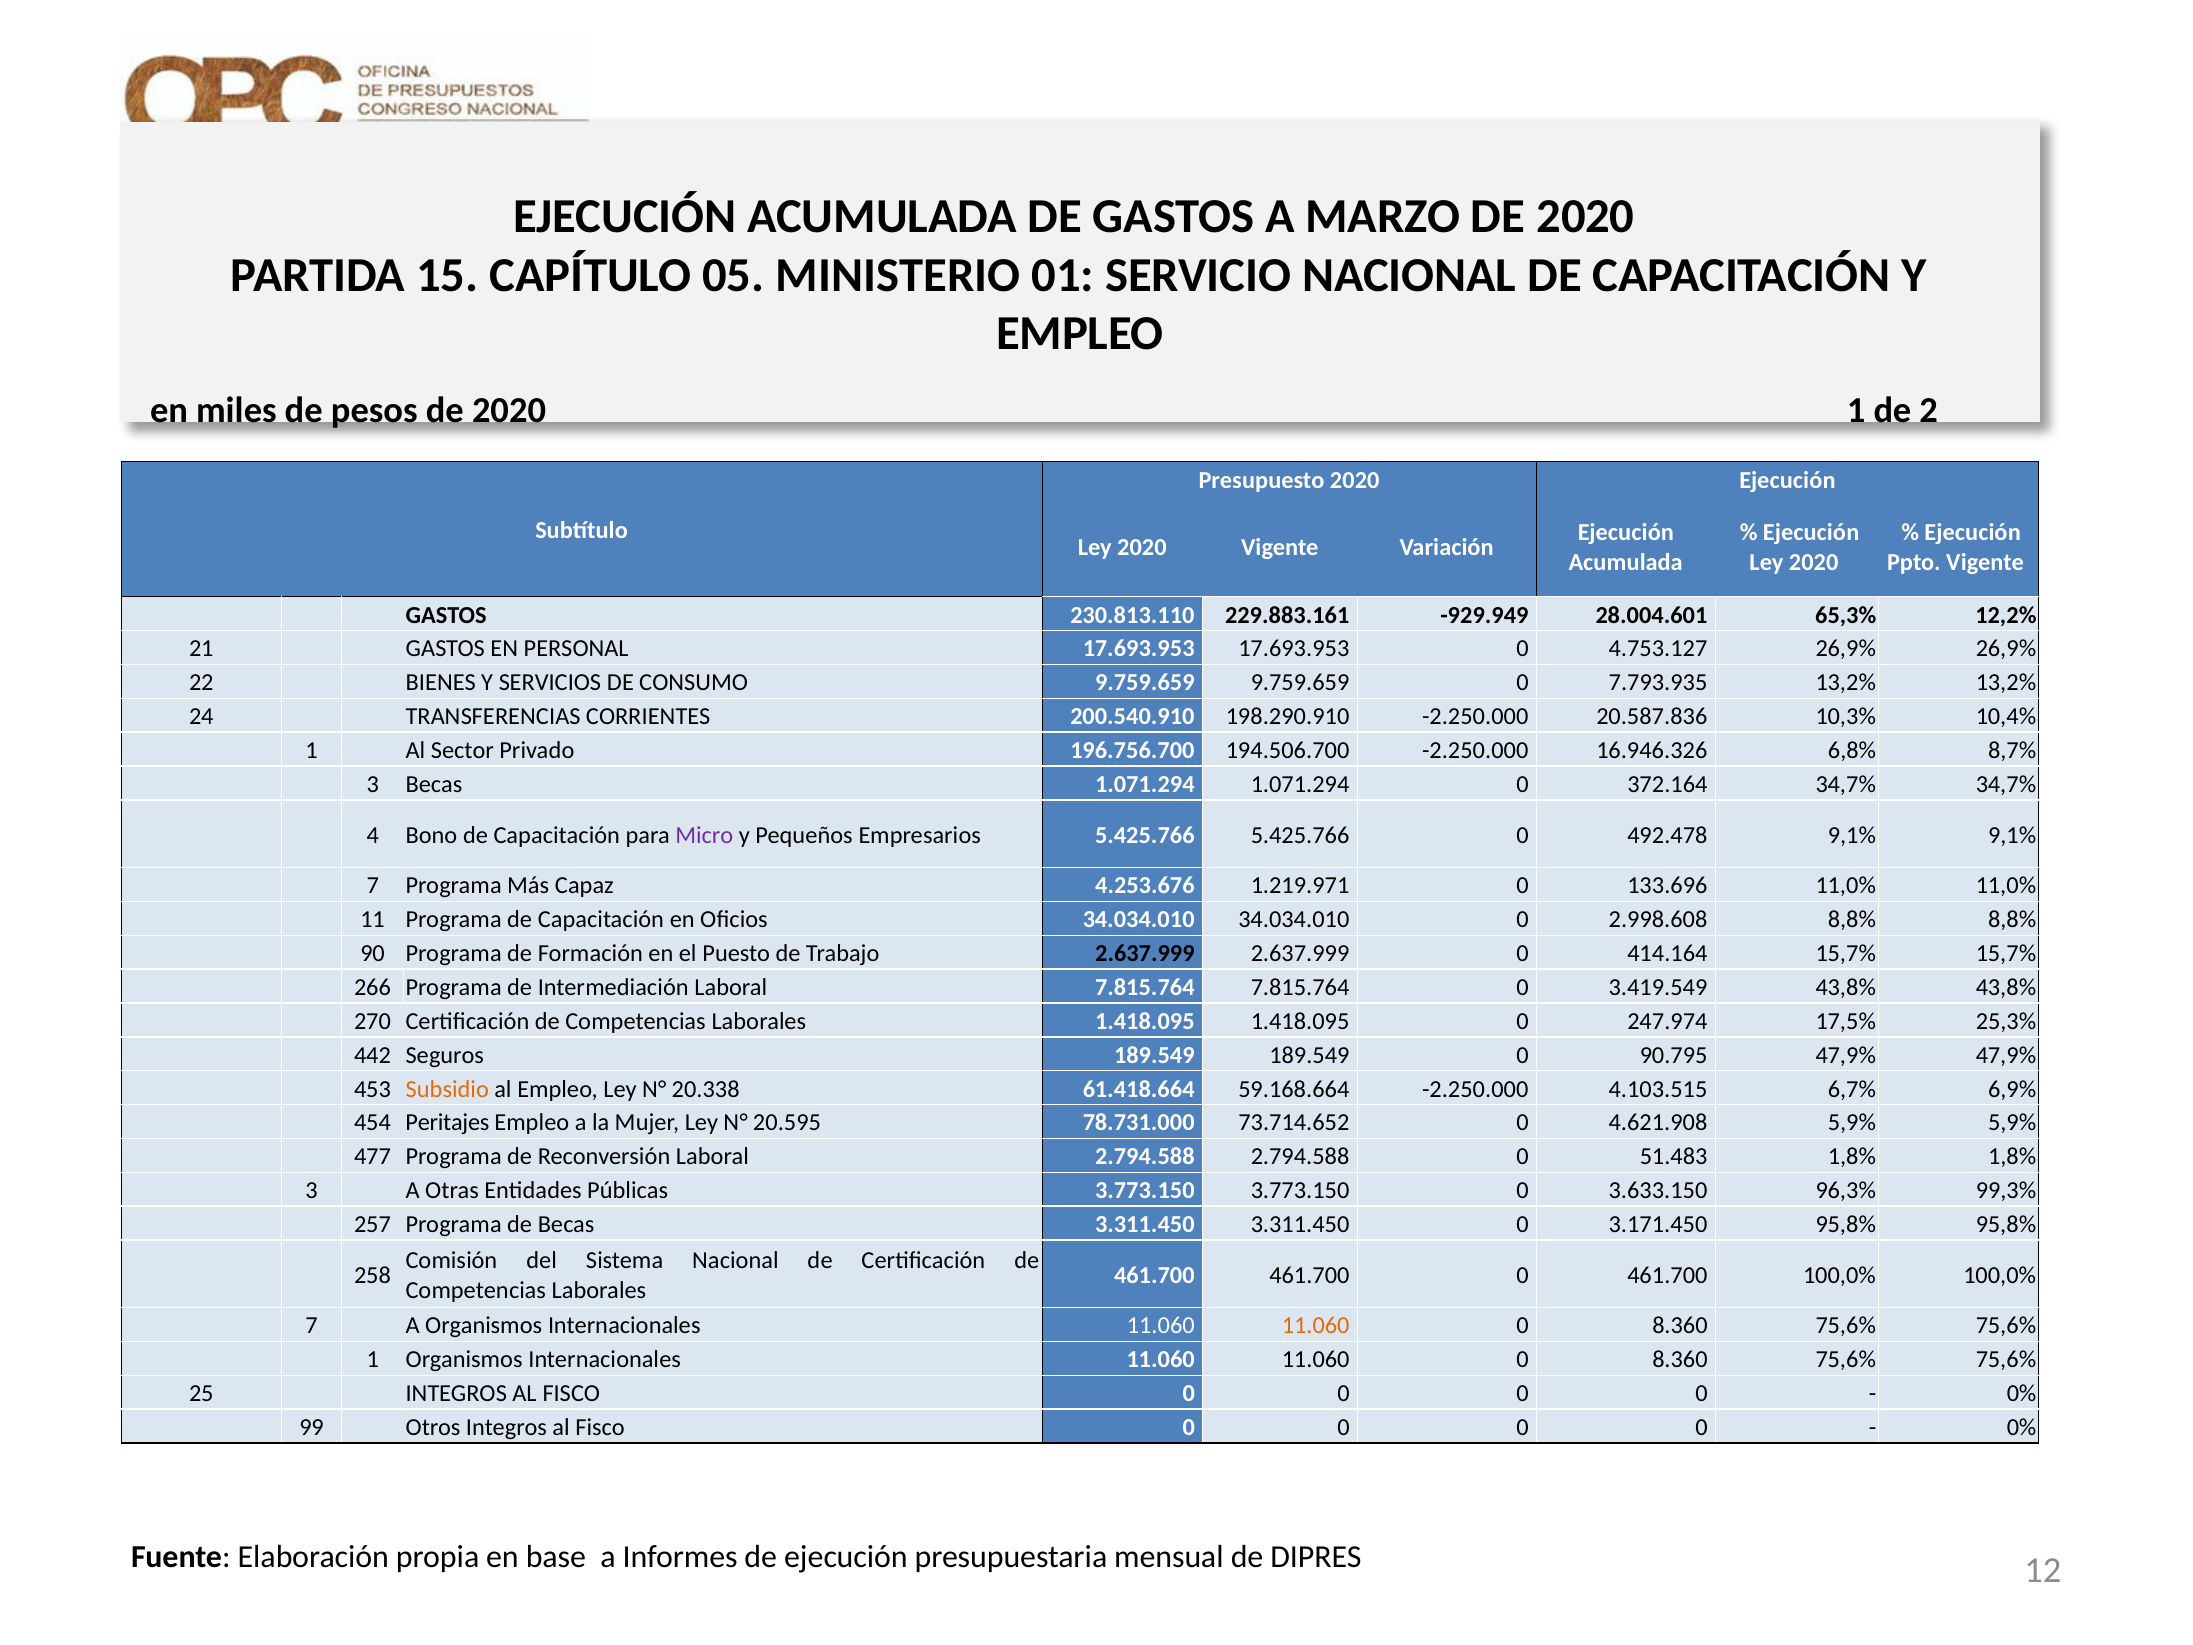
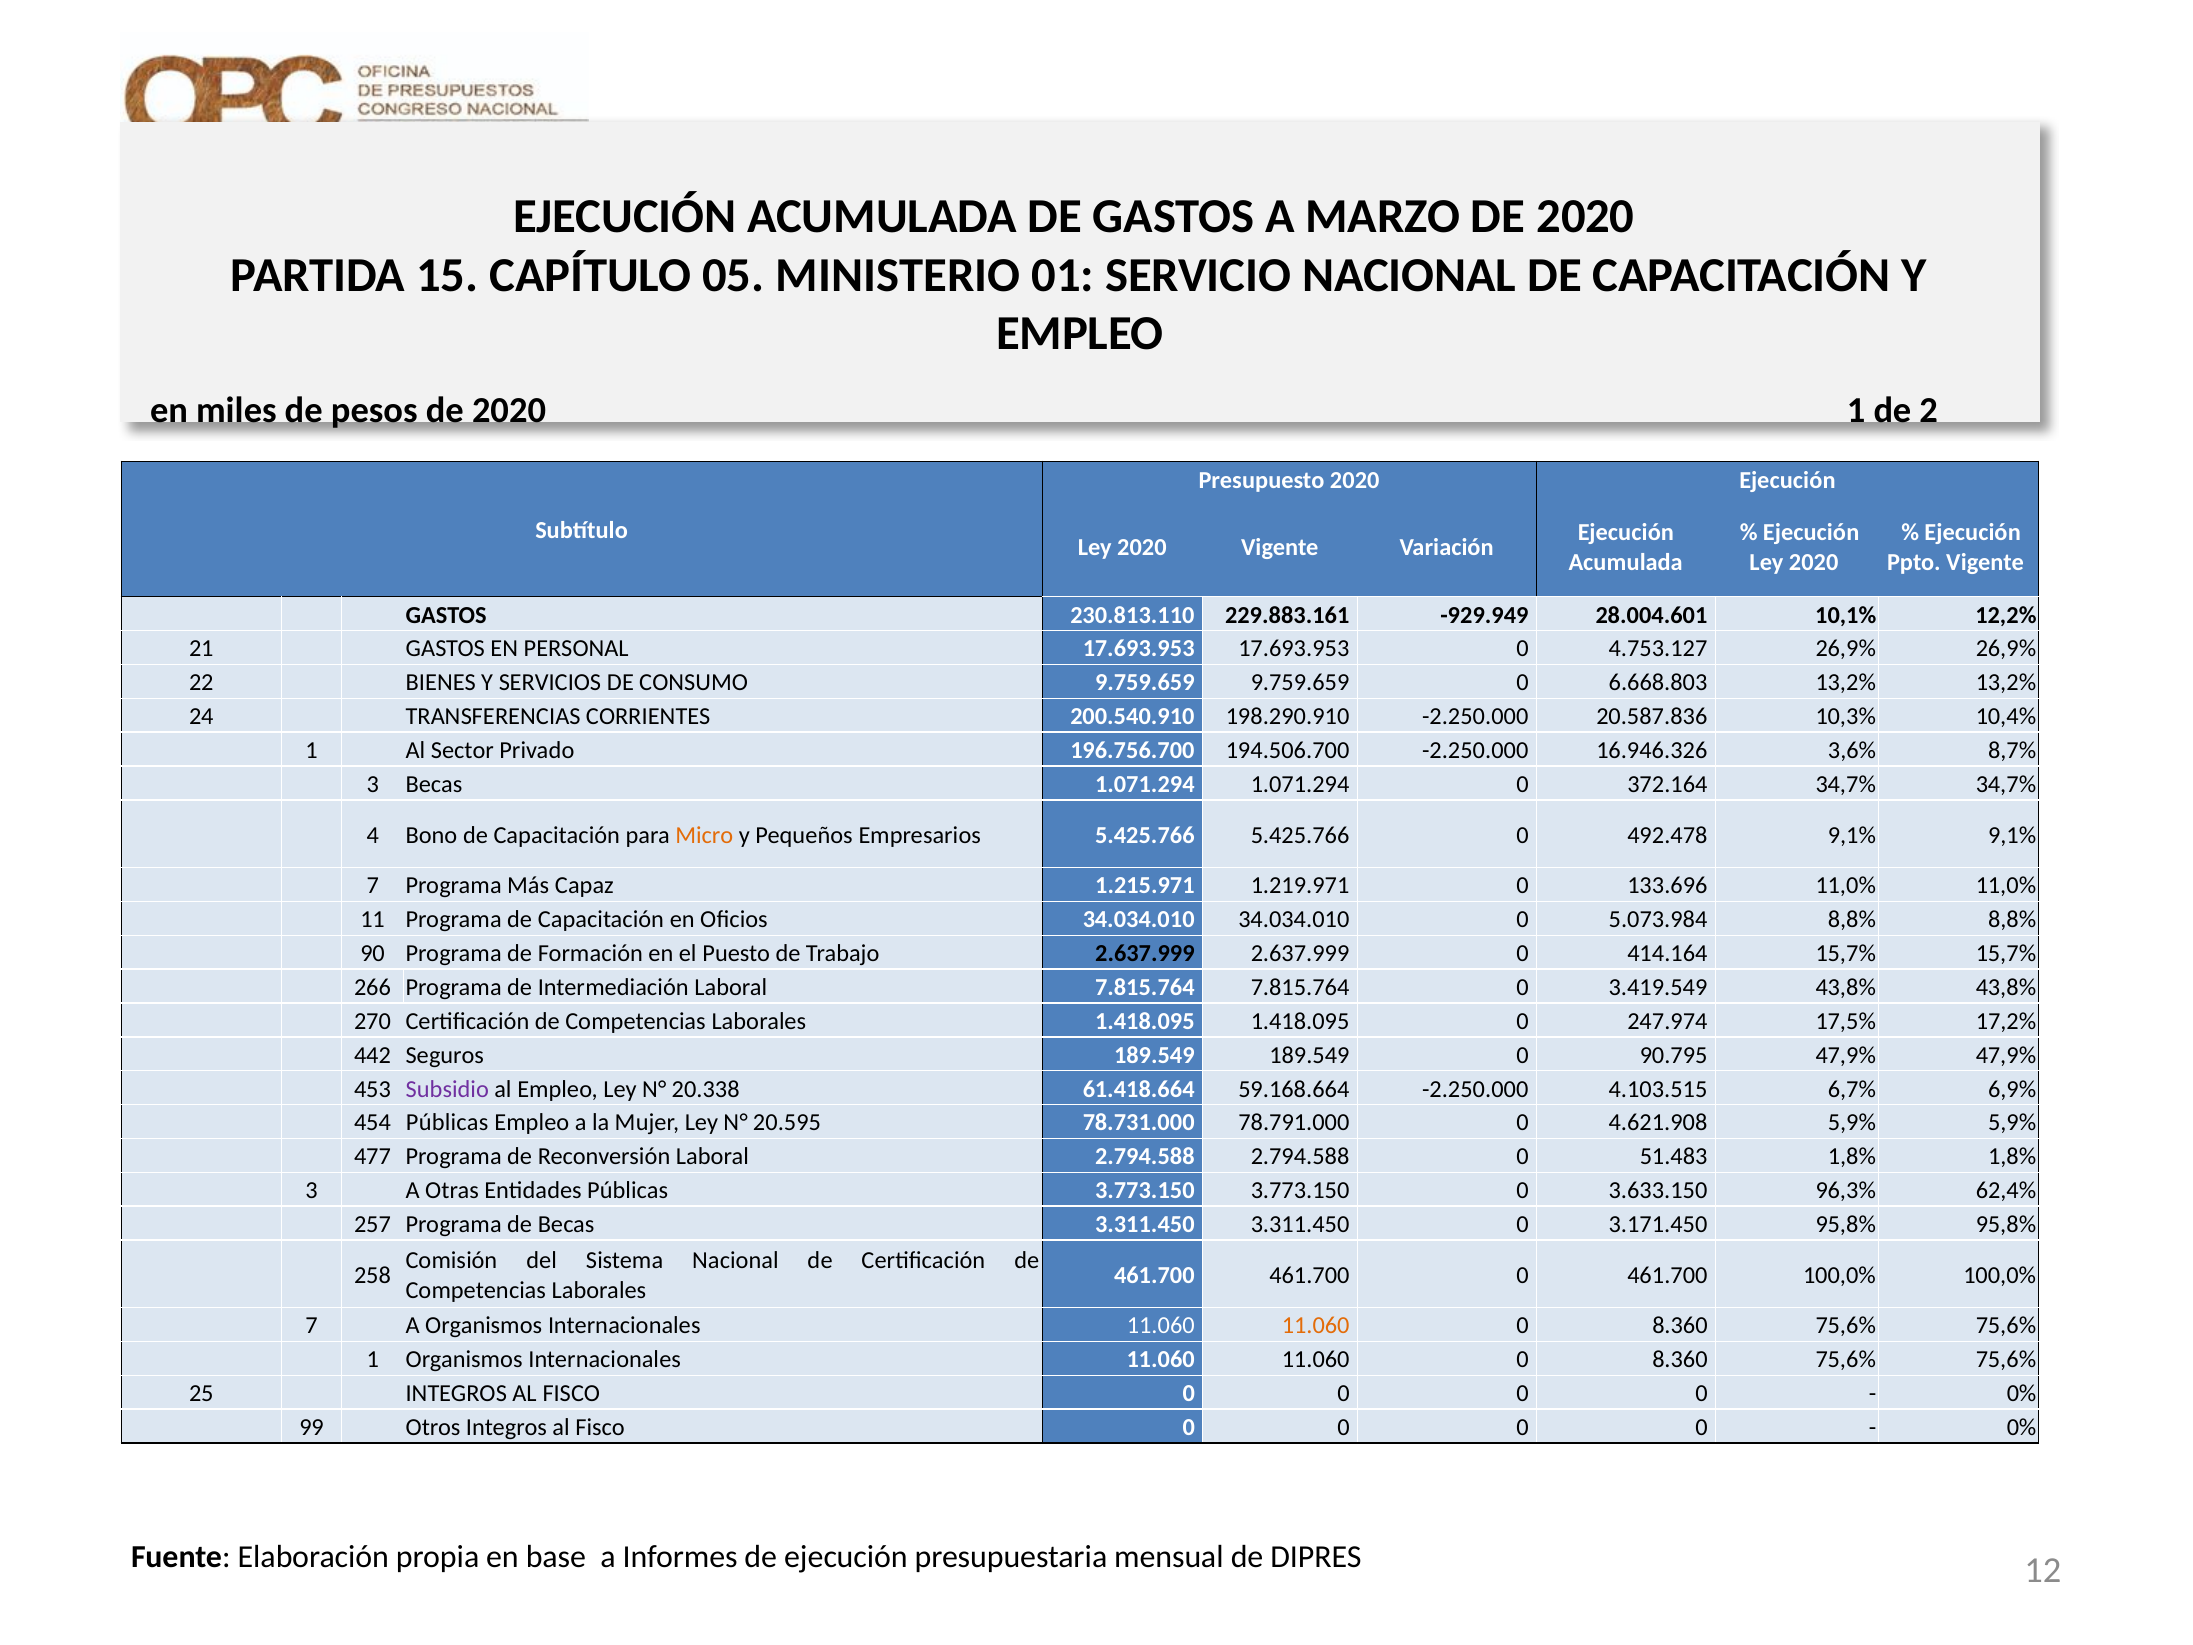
65,3%: 65,3% -> 10,1%
7.793.935: 7.793.935 -> 6.668.803
6,8%: 6,8% -> 3,6%
Micro colour: purple -> orange
4.253.676: 4.253.676 -> 1.215.971
2.998.608: 2.998.608 -> 5.073.984
25,3%: 25,3% -> 17,2%
Subsidio colour: orange -> purple
454 Peritajes: Peritajes -> Públicas
73.714.652: 73.714.652 -> 78.791.000
99,3%: 99,3% -> 62,4%
